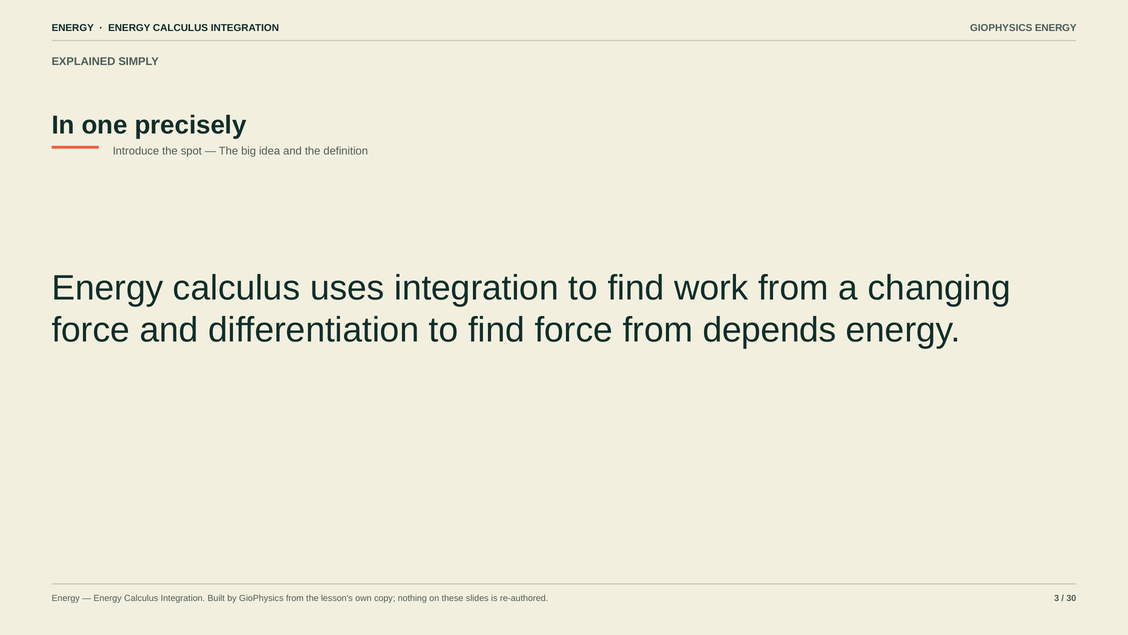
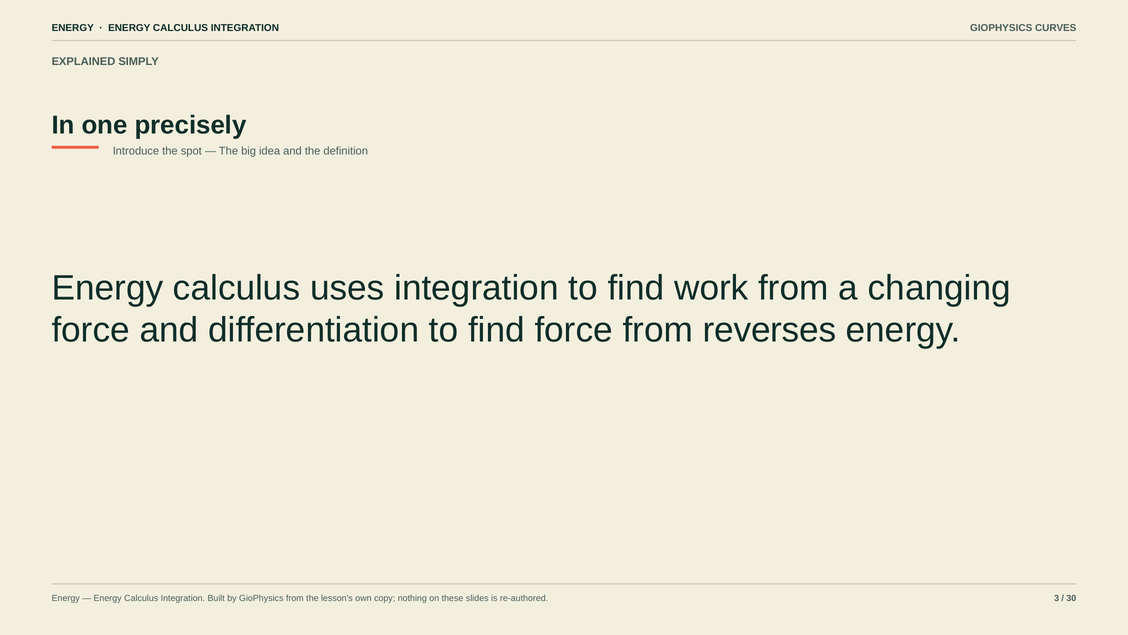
GIOPHYSICS ENERGY: ENERGY -> CURVES
depends: depends -> reverses
